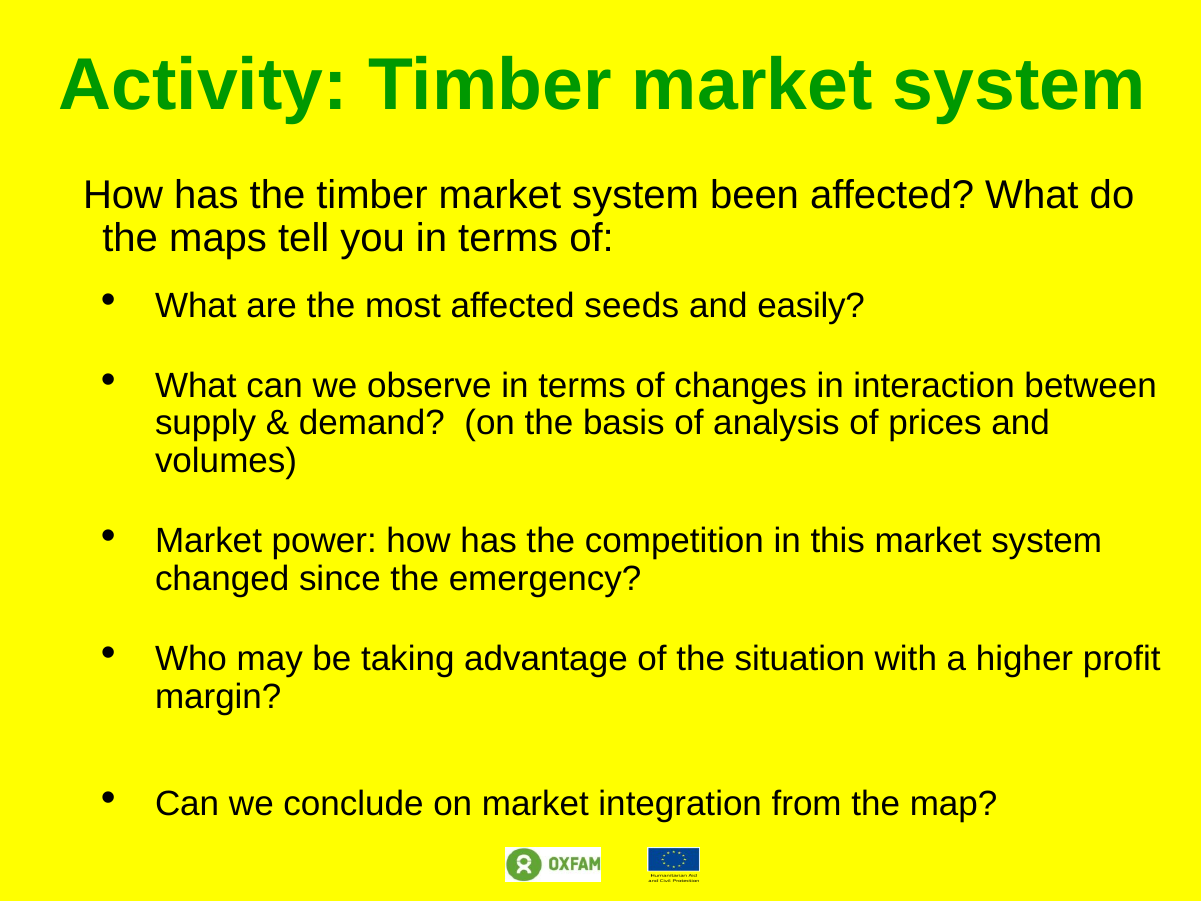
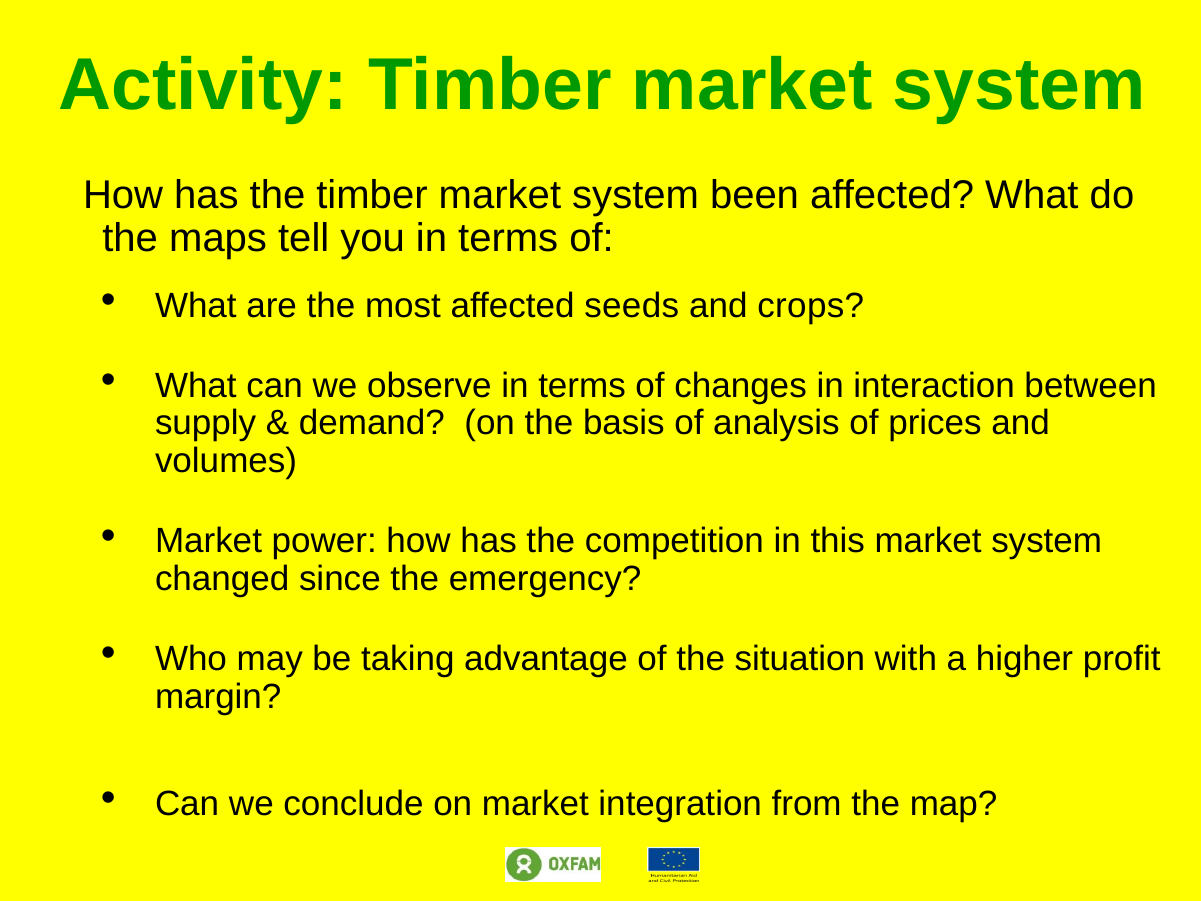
easily: easily -> crops
